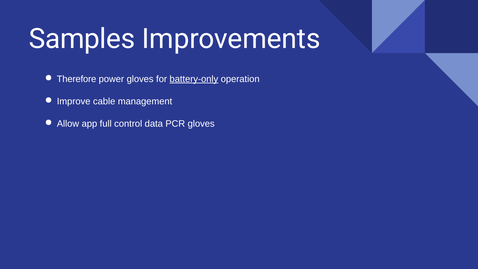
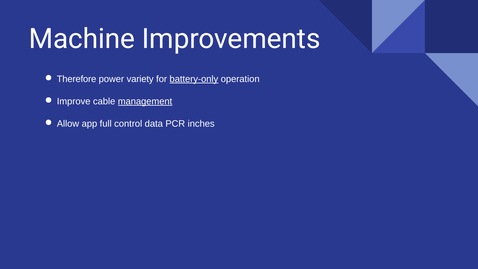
Samples: Samples -> Machine
power gloves: gloves -> variety
management underline: none -> present
PCR gloves: gloves -> inches
